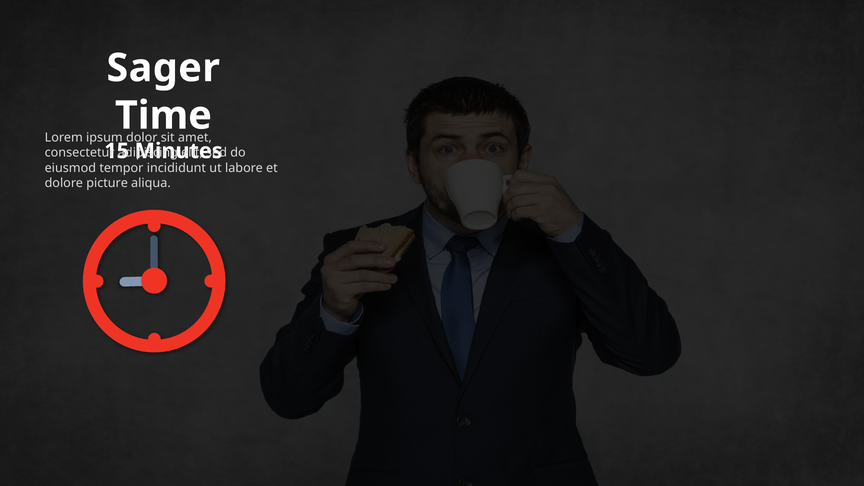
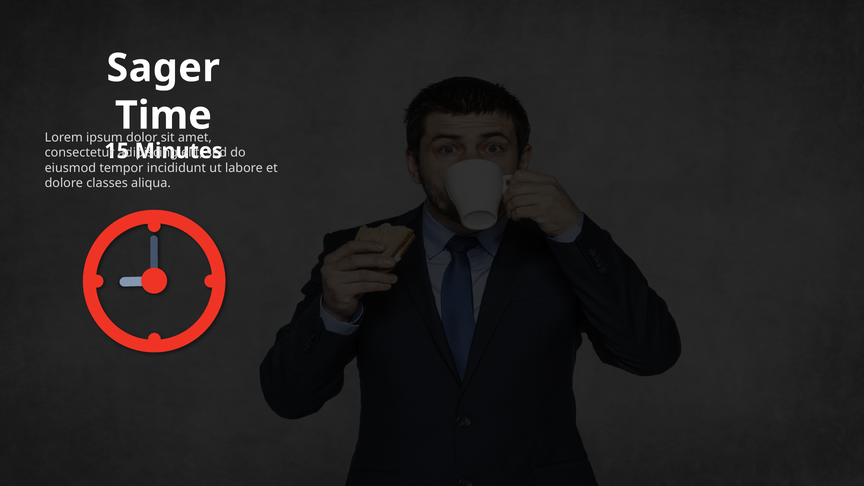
picture: picture -> classes
